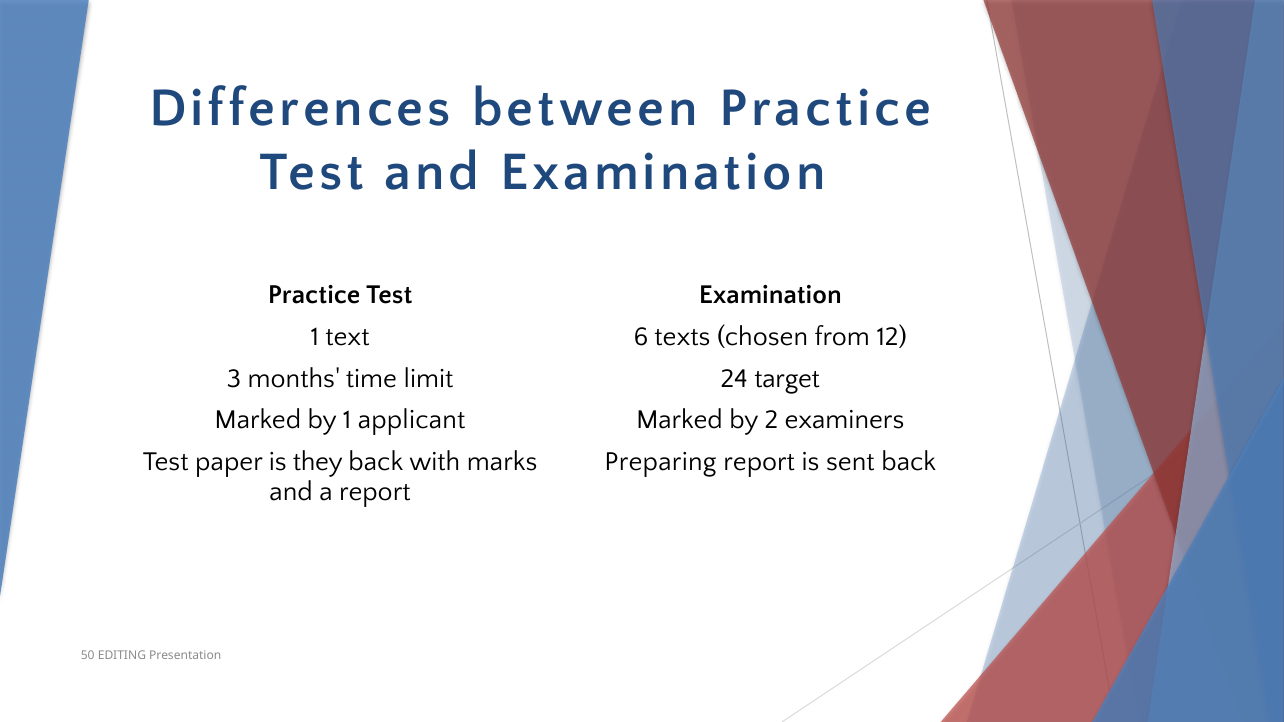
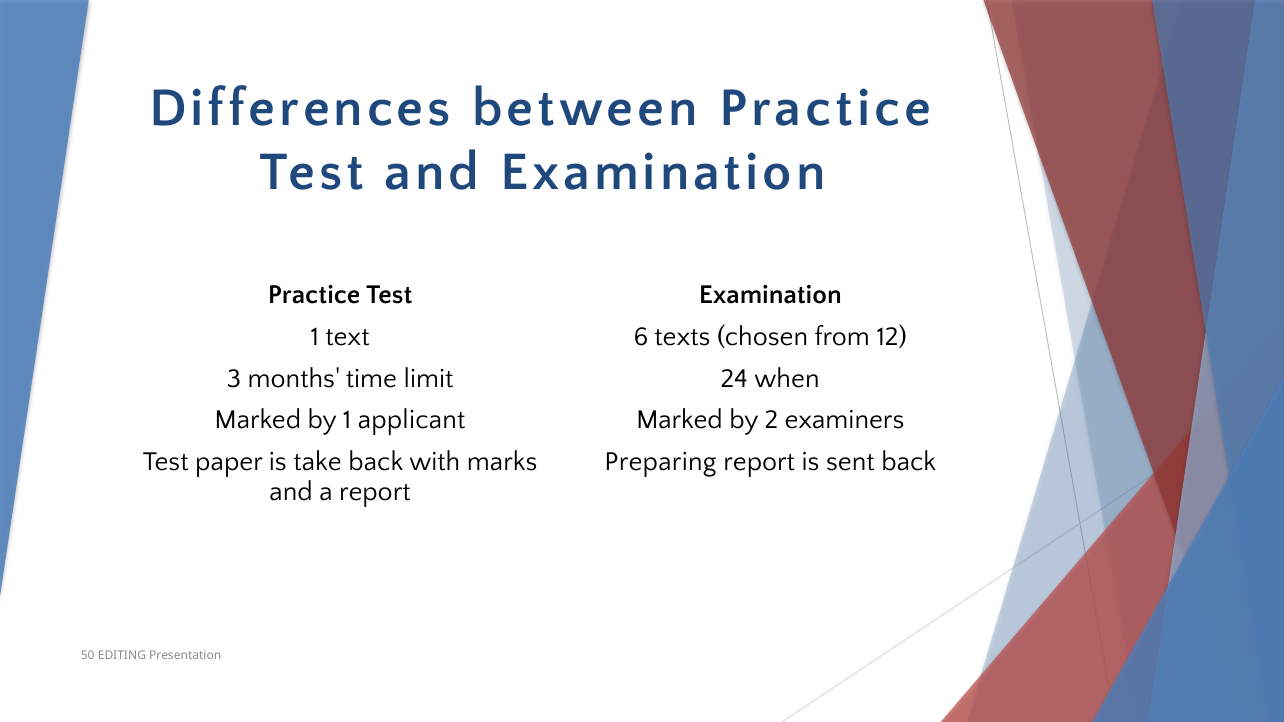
target: target -> when
they: they -> take
